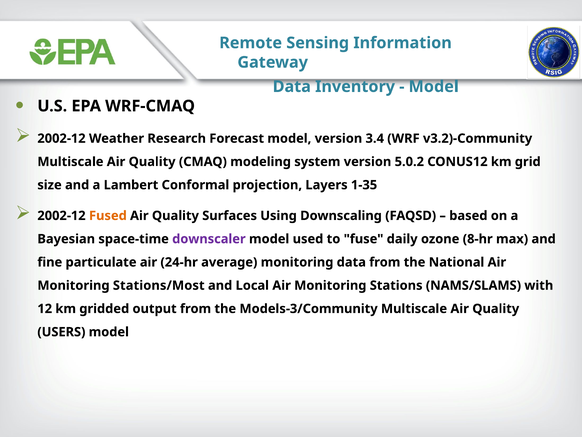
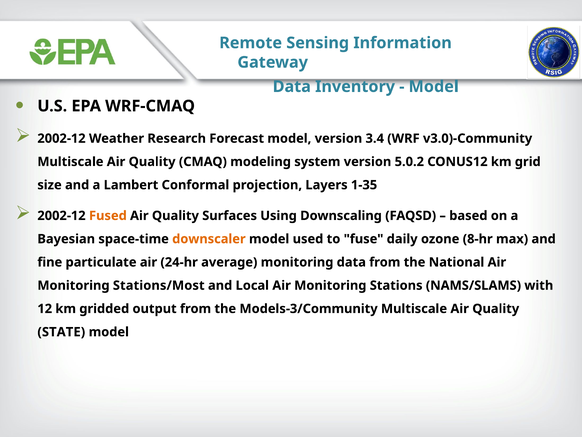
v3.2)-Community: v3.2)-Community -> v3.0)-Community
downscaler colour: purple -> orange
USERS: USERS -> STATE
